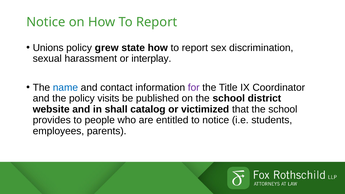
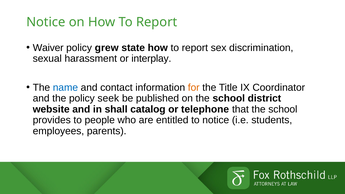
Unions: Unions -> Waiver
for colour: purple -> orange
visits: visits -> seek
victimized: victimized -> telephone
